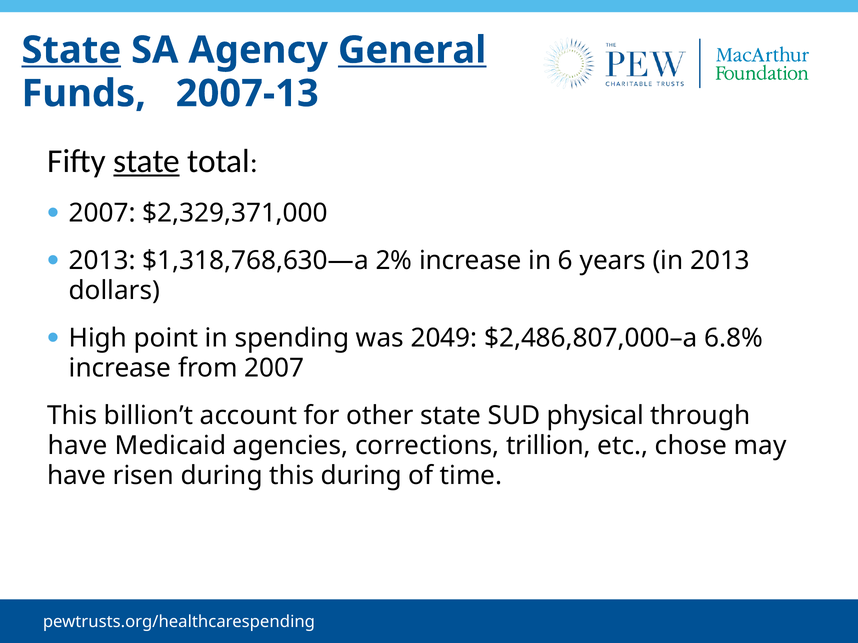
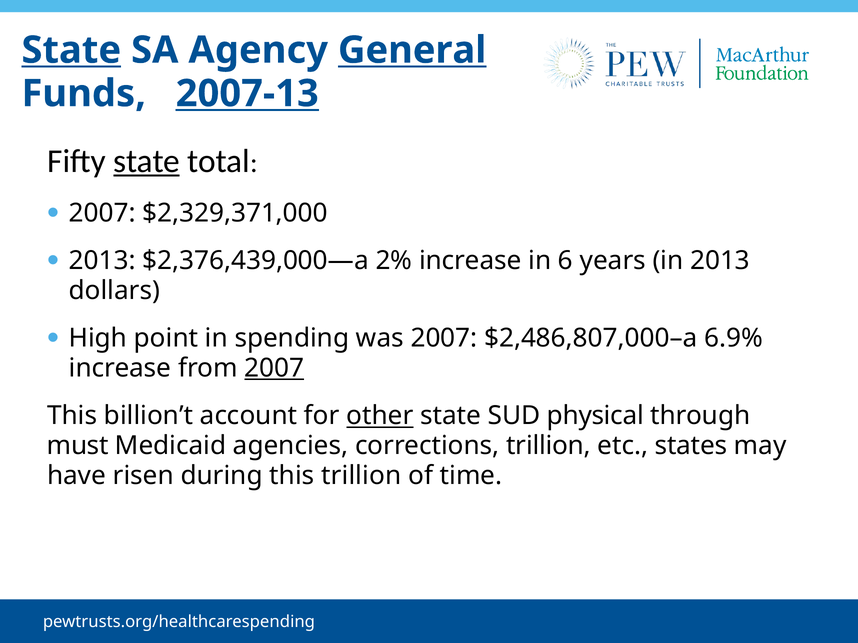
2007-13 underline: none -> present
$1,318,768,630—a: $1,318,768,630—a -> $2,376,439,000—a
was 2049: 2049 -> 2007
6.8%: 6.8% -> 6.9%
2007 at (274, 368) underline: none -> present
other underline: none -> present
have at (77, 446): have -> must
chose: chose -> states
this during: during -> trillion
